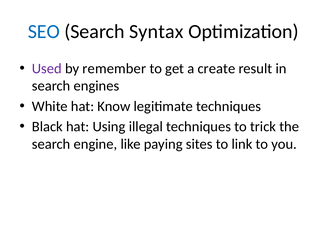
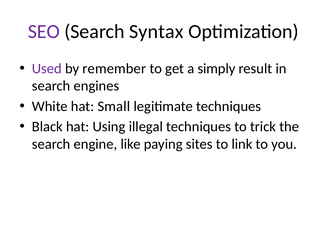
SEO colour: blue -> purple
create: create -> simply
Know: Know -> Small
